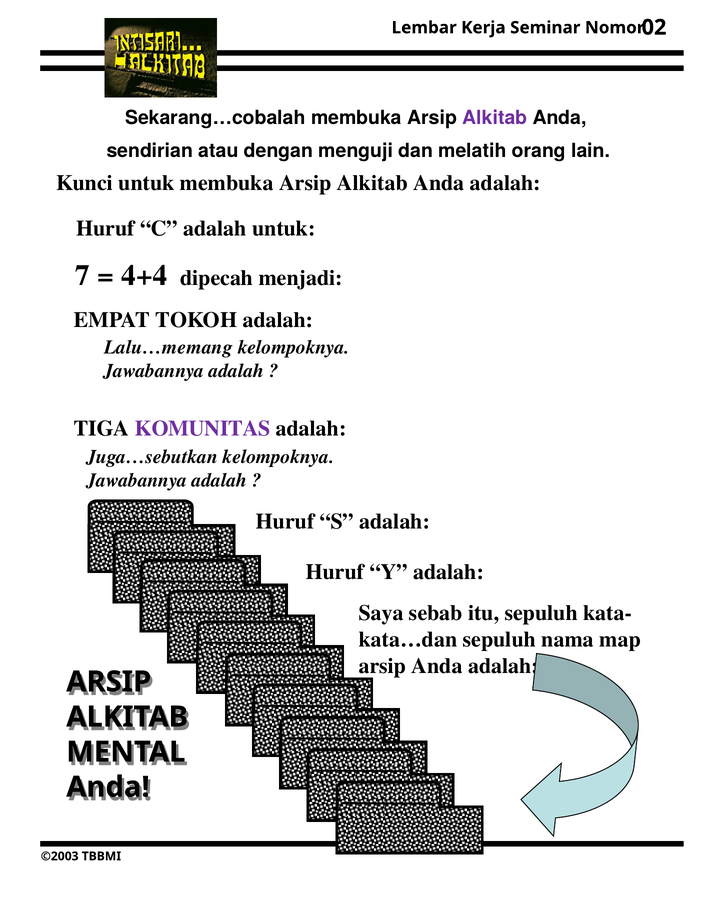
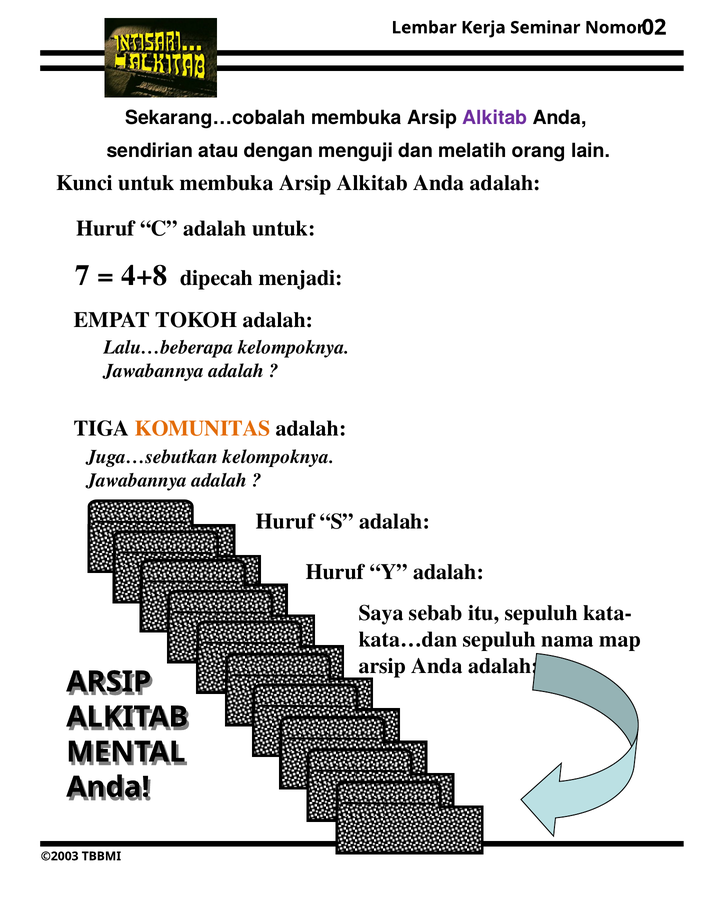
4+4: 4+4 -> 4+8
Lalu…memang: Lalu…memang -> Lalu…beberapa
KOMUNITAS colour: purple -> orange
